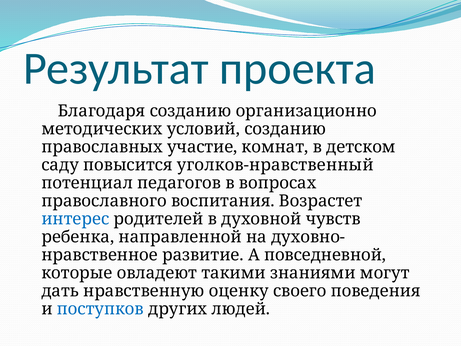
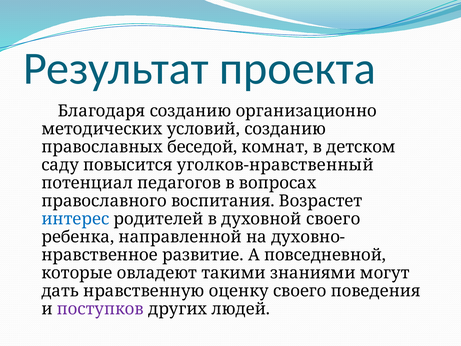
участие: участие -> беседой
духовной чувств: чувств -> своего
поступков colour: blue -> purple
